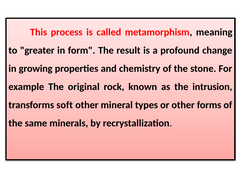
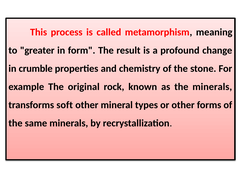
growing: growing -> crumble
the intrusion: intrusion -> minerals
